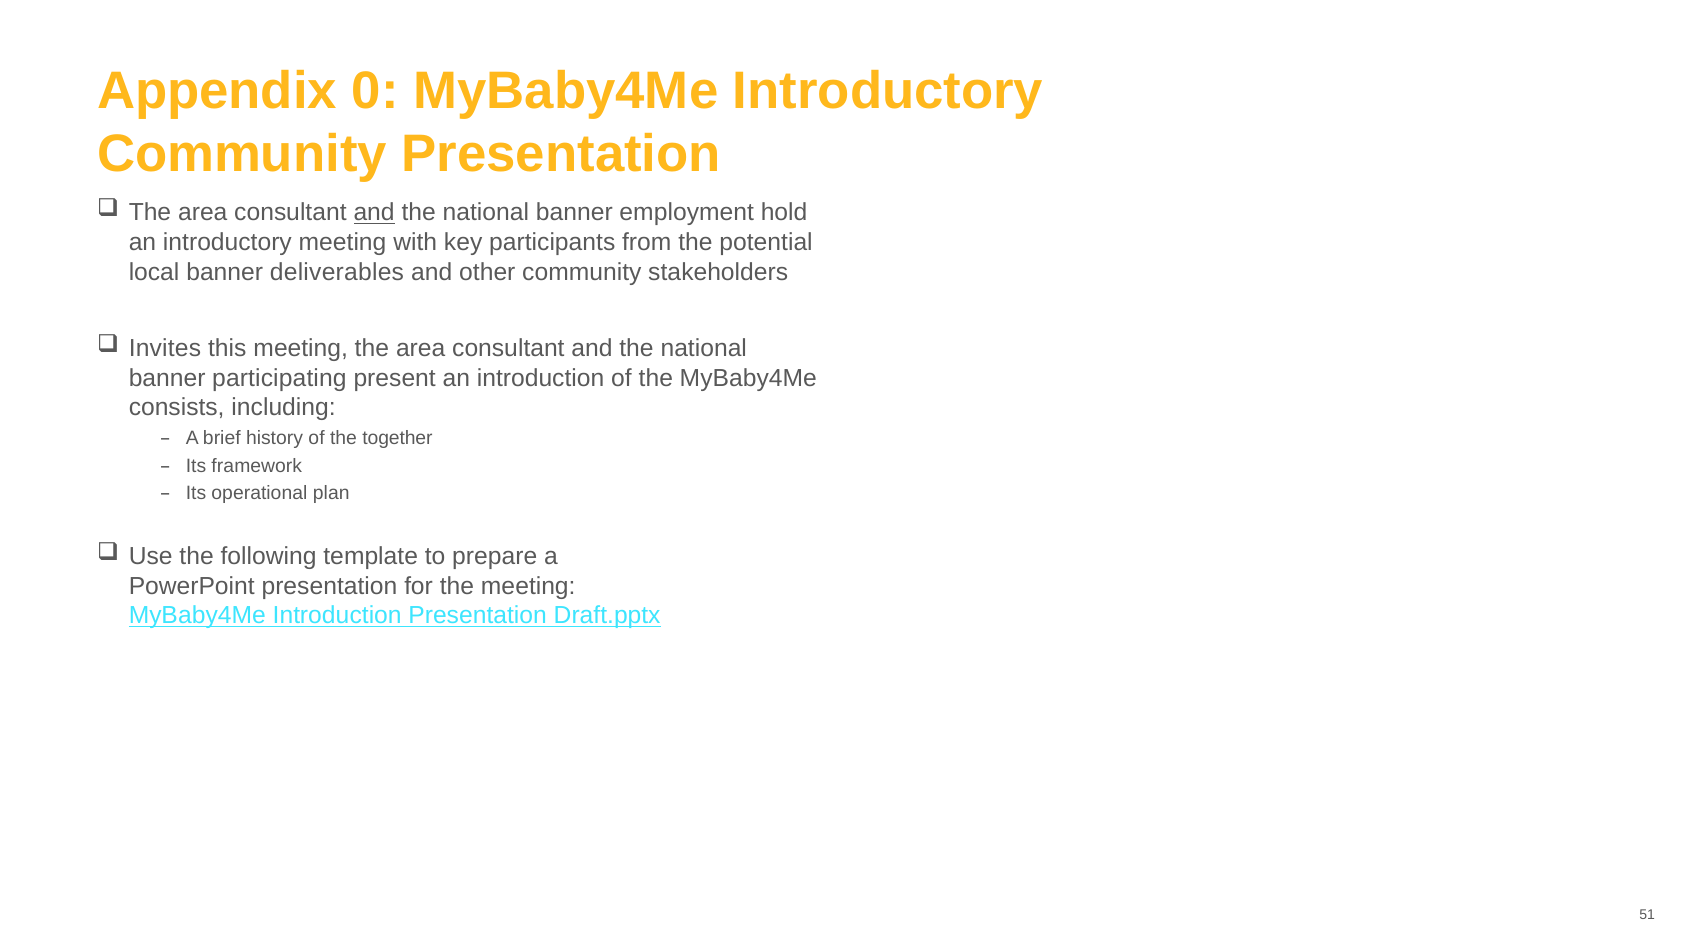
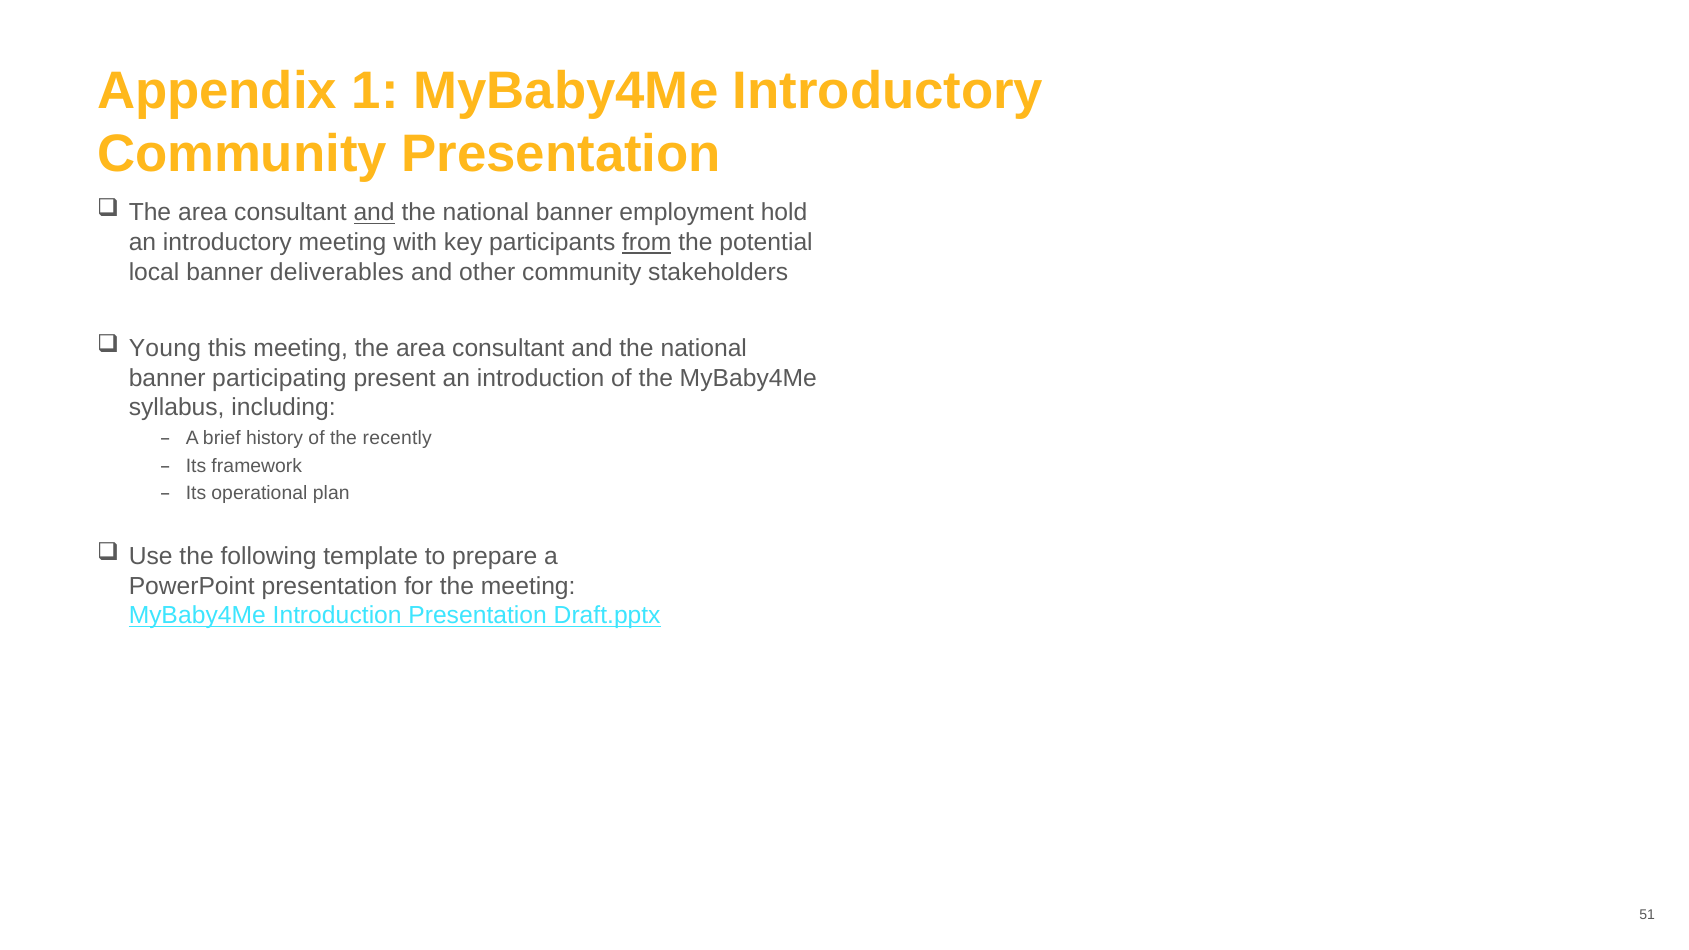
0: 0 -> 1
from underline: none -> present
Invites: Invites -> Young
consists: consists -> syllabus
together: together -> recently
